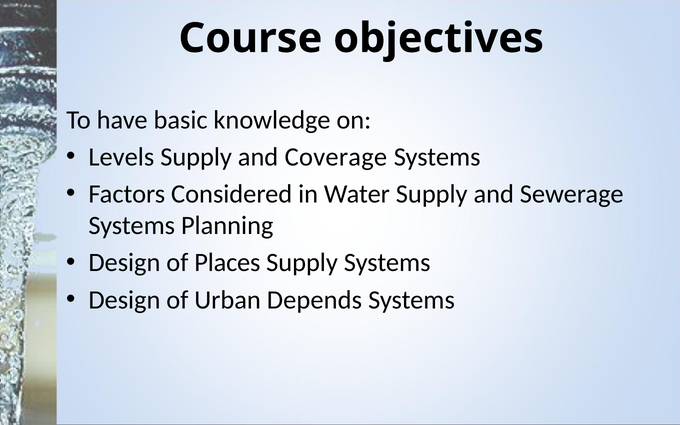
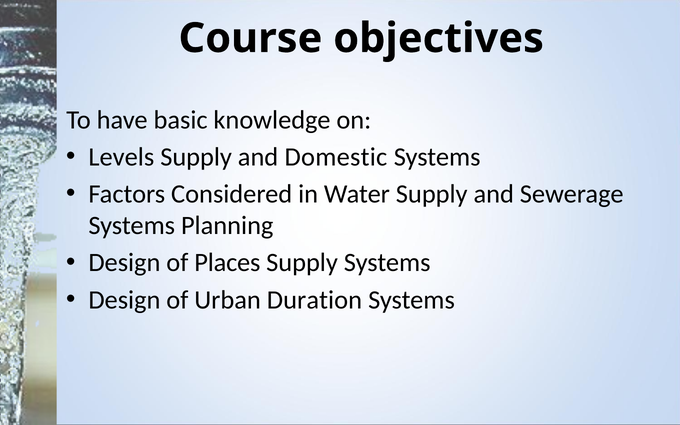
Coverage: Coverage -> Domestic
Depends: Depends -> Duration
